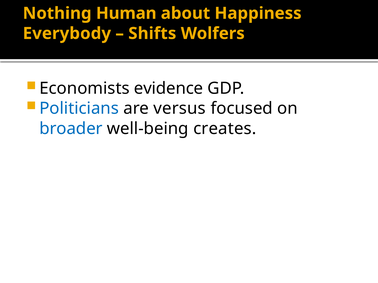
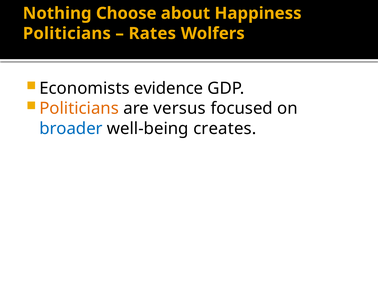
Human: Human -> Choose
Everybody at (67, 33): Everybody -> Politicians
Shifts: Shifts -> Rates
Politicians at (79, 109) colour: blue -> orange
